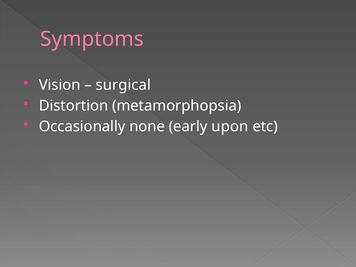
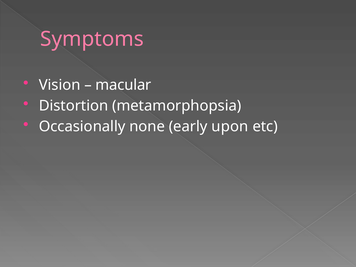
surgical: surgical -> macular
